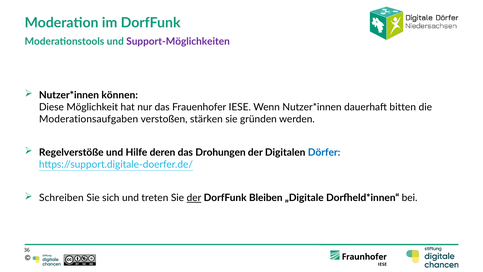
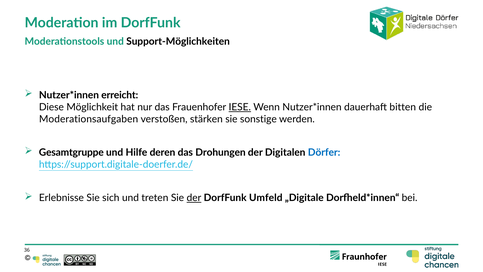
Support-Möglichkeiten colour: purple -> black
können: können -> erreicht
IESE underline: none -> present
gründen: gründen -> sonstige
Regelverstöße: Regelverstöße -> Gesamtgruppe
Schreiben: Schreiben -> Erlebnisse
Bleiben: Bleiben -> Umfeld
